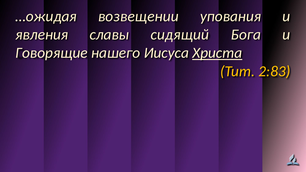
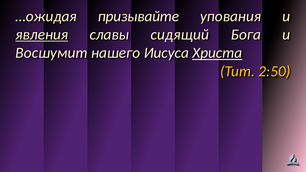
возвещении: возвещении -> призывайте
явления underline: none -> present
Говорящие: Говорящие -> Восшумит
2:83: 2:83 -> 2:50
